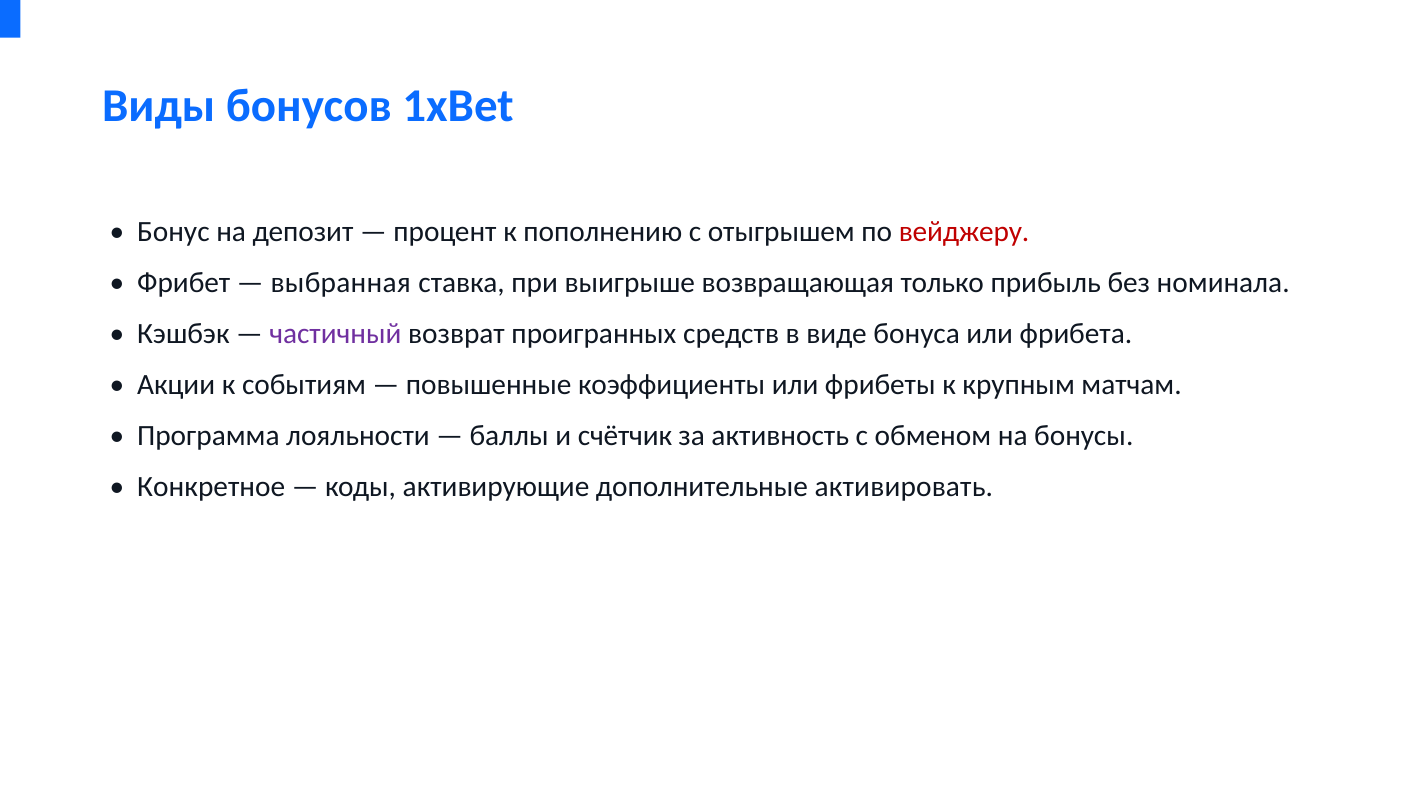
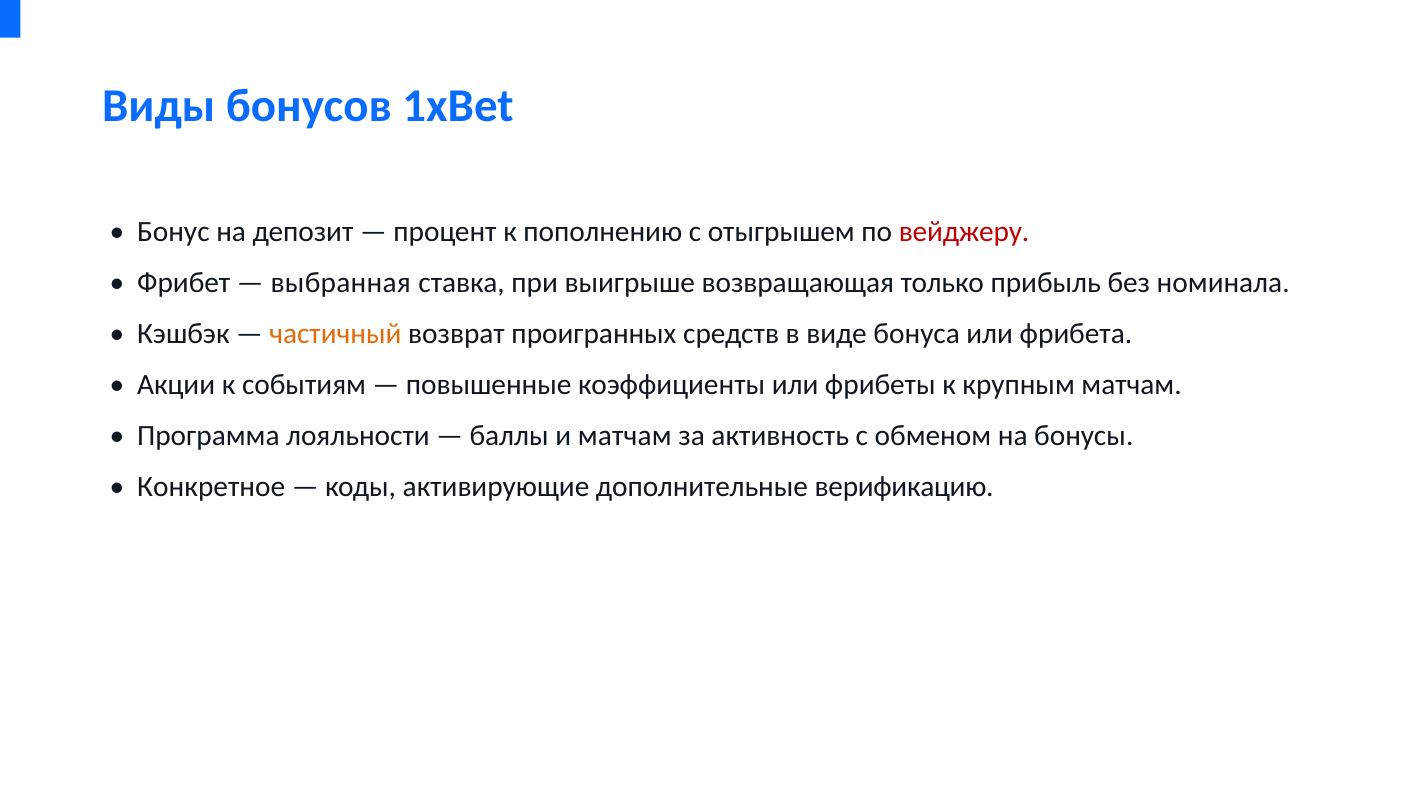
частичный colour: purple -> orange
и счётчик: счётчик -> матчам
активировать: активировать -> верификацию
